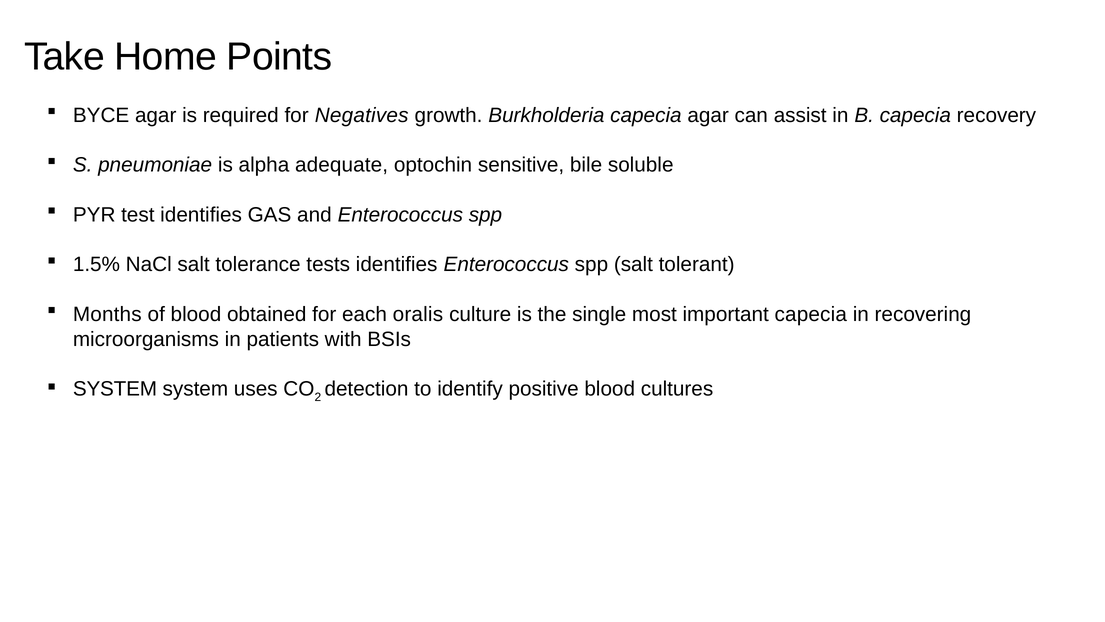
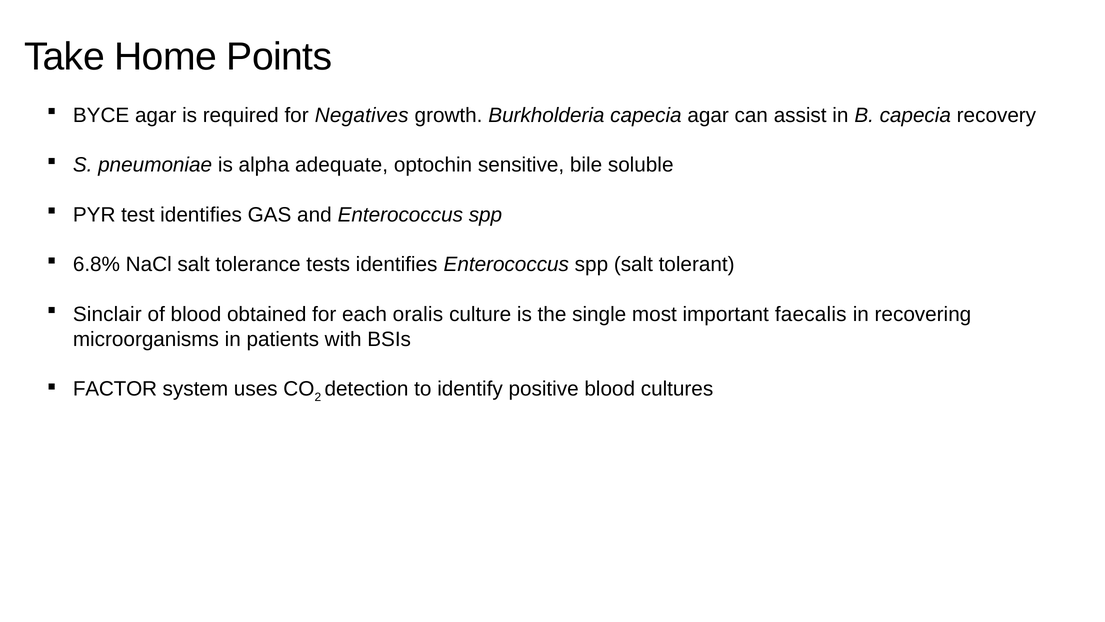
1.5%: 1.5% -> 6.8%
Months: Months -> Sinclair
important capecia: capecia -> faecalis
SYSTEM at (115, 389): SYSTEM -> FACTOR
